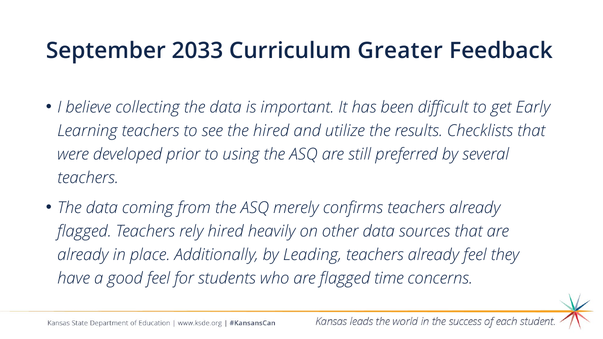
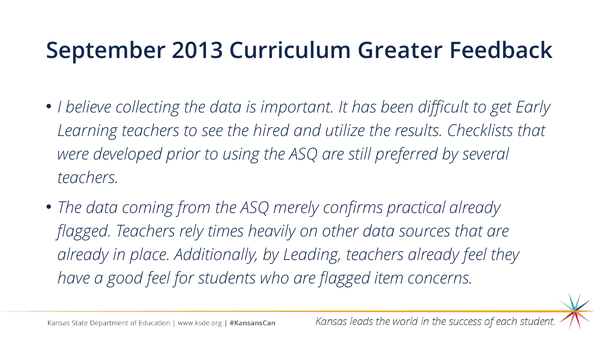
2033: 2033 -> 2013
confirms teachers: teachers -> practical
rely hired: hired -> times
time: time -> item
